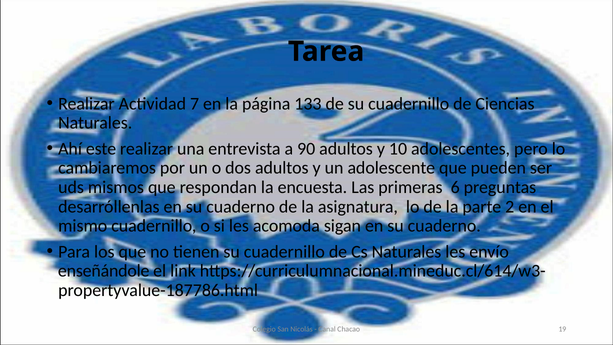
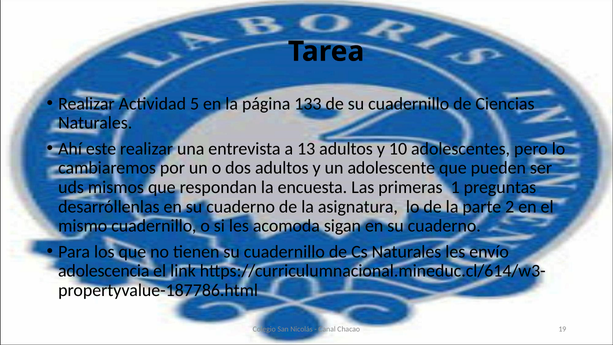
7: 7 -> 5
90: 90 -> 13
6: 6 -> 1
enseñándole: enseñándole -> adolescencia
